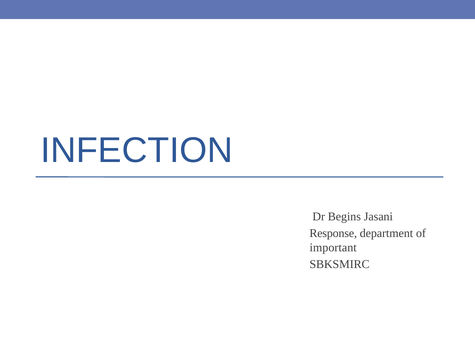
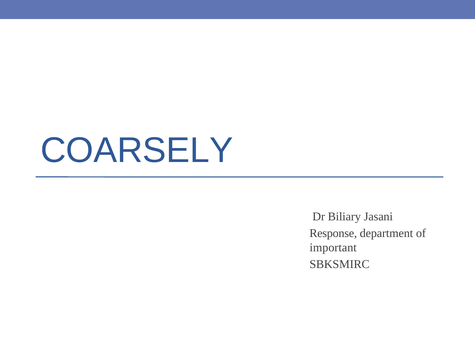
INFECTION: INFECTION -> COARSELY
Begins: Begins -> Biliary
